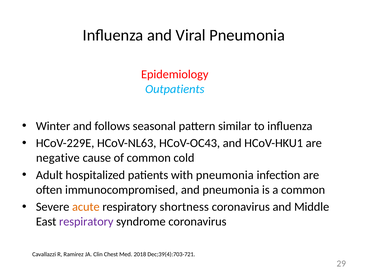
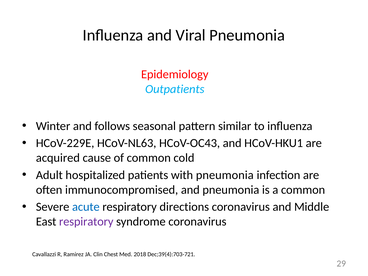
negative: negative -> acquired
acute colour: orange -> blue
shortness: shortness -> directions
